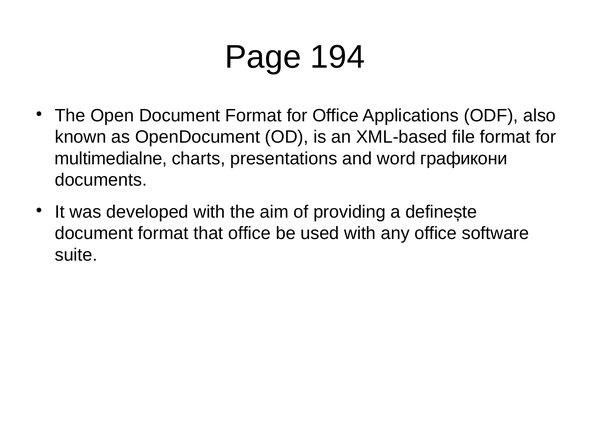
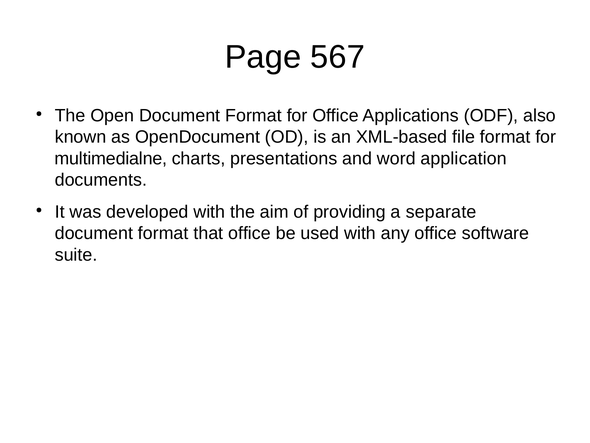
194: 194 -> 567
графикони: графикони -> application
definește: definește -> separate
